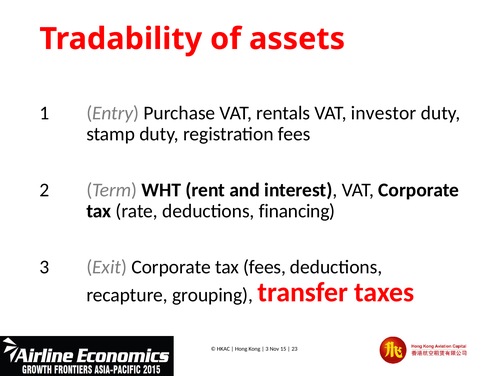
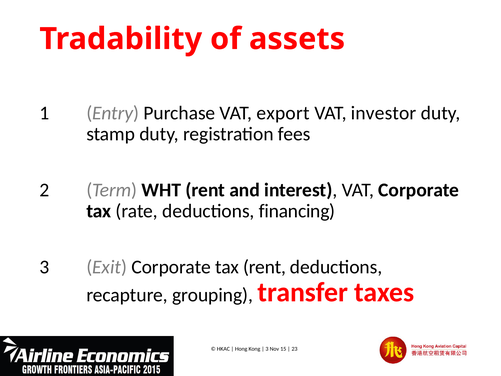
rentals: rentals -> export
tax fees: fees -> rent
